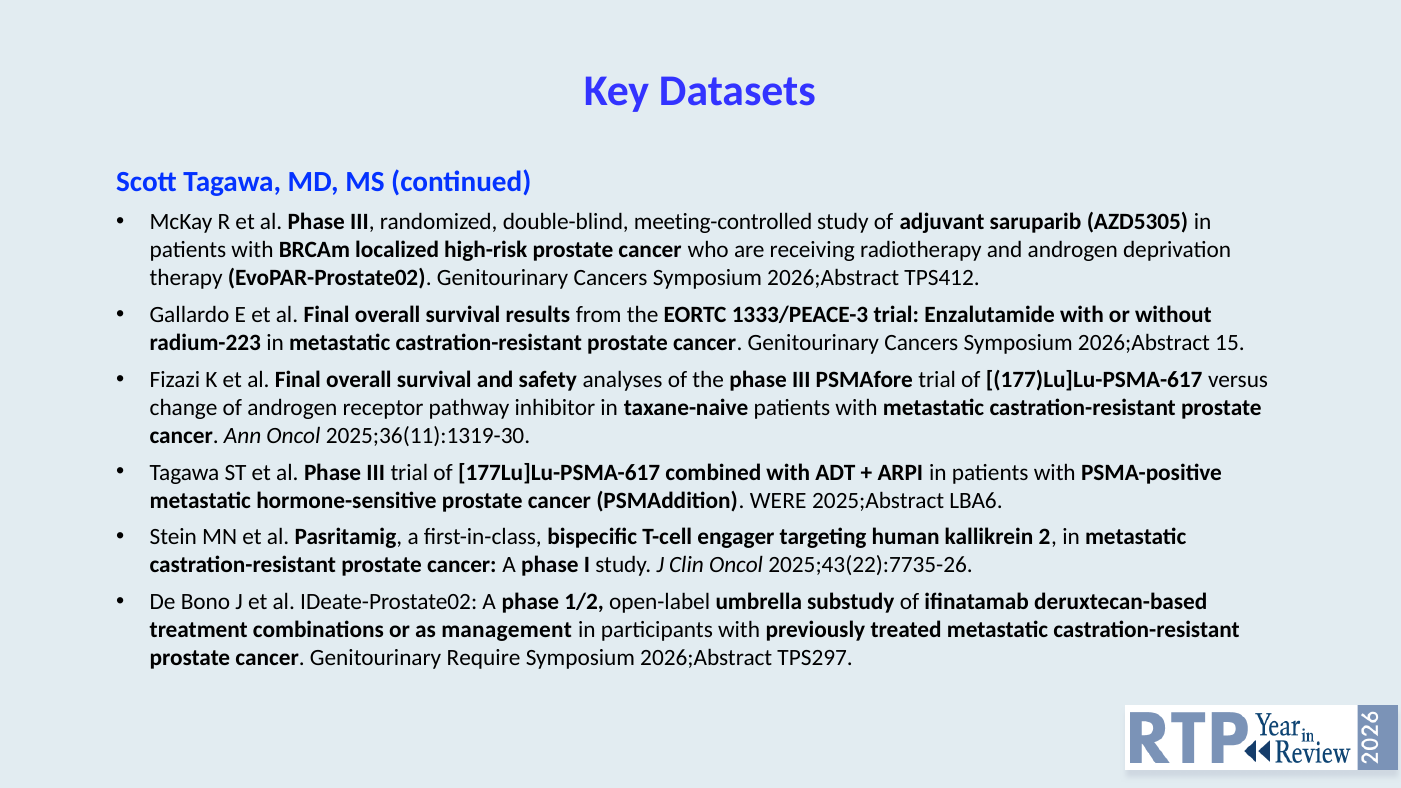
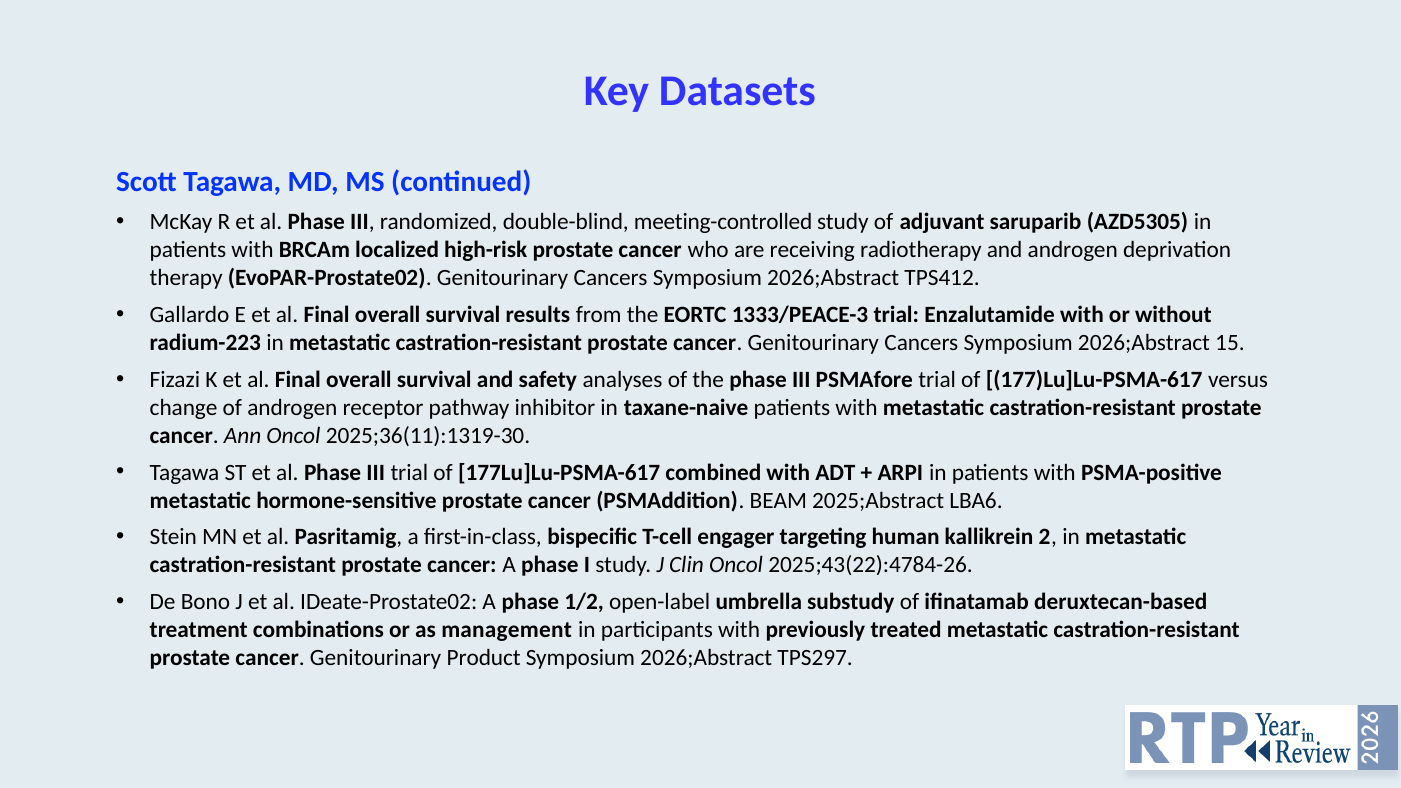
WERE: WERE -> BEAM
2025;43(22):7735-26: 2025;43(22):7735-26 -> 2025;43(22):4784-26
Require: Require -> Product
